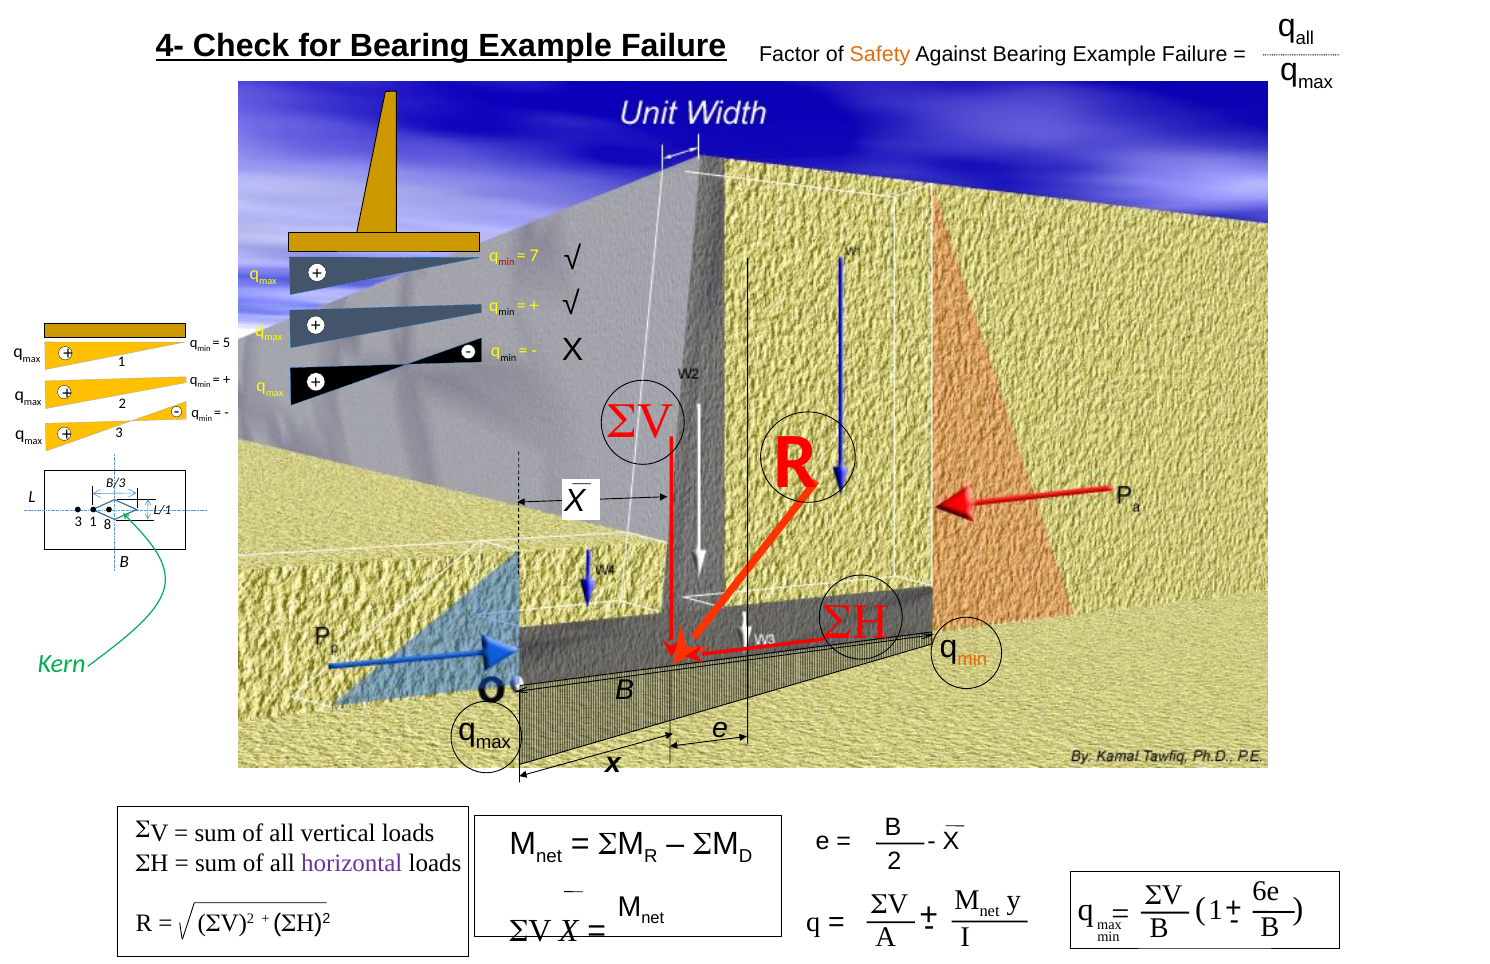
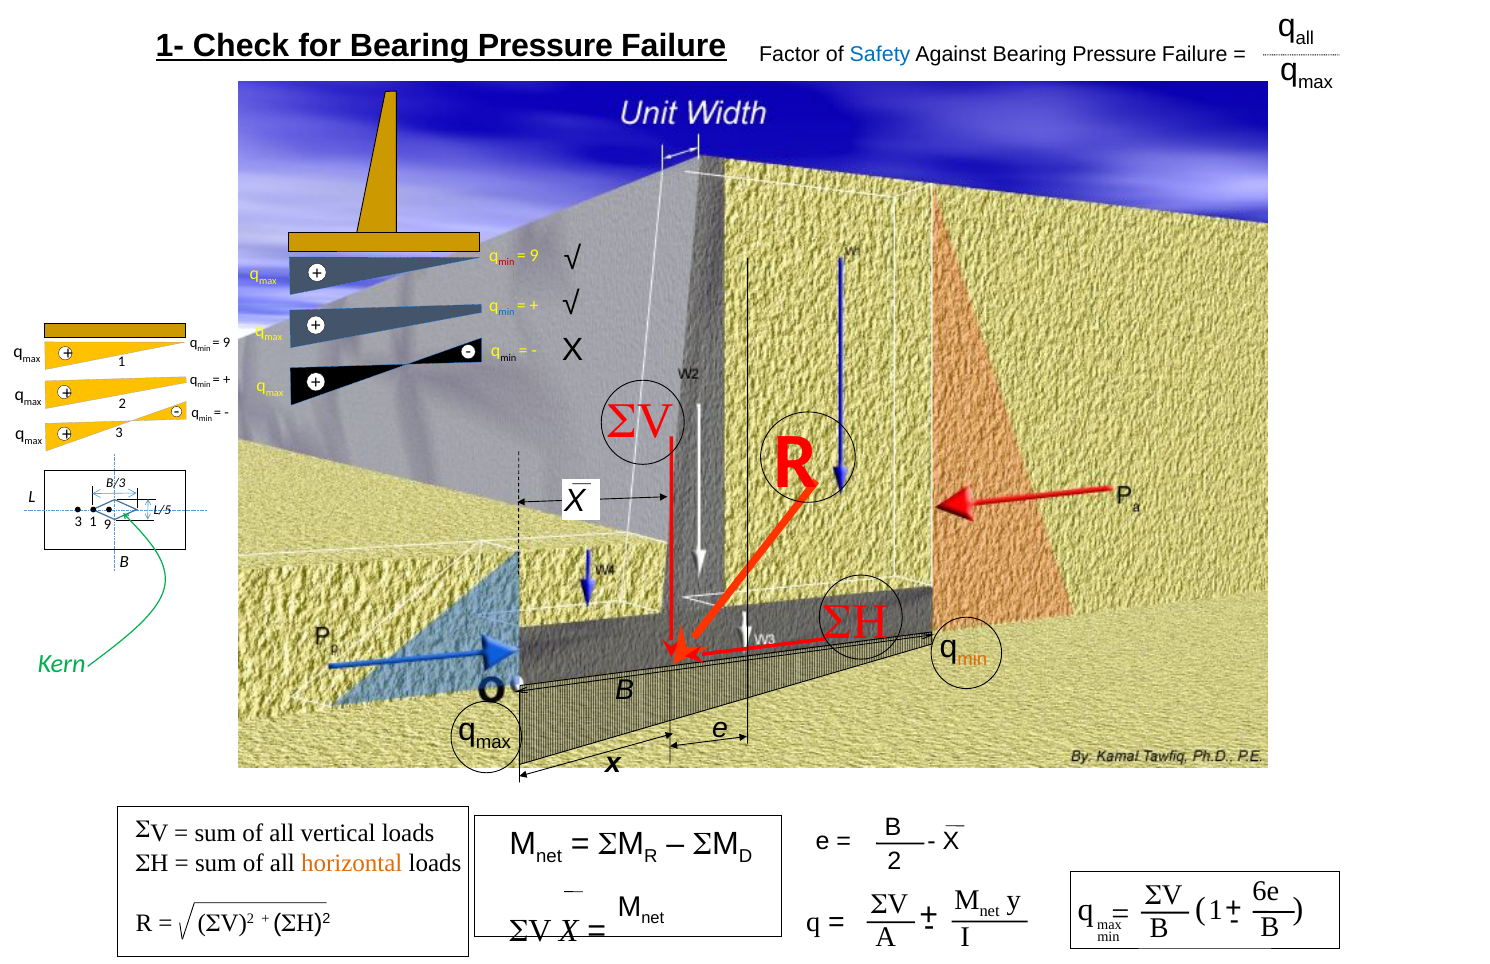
4-: 4- -> 1-
for Bearing Example: Example -> Pressure
Safety colour: orange -> blue
Against Bearing Example: Example -> Pressure
7 at (534, 255): 7 -> 9
min at (507, 312) colour: black -> blue
5 at (227, 343): 5 -> 9
L/1: L/1 -> L/5
1 8: 8 -> 9
horizontal colour: purple -> orange
